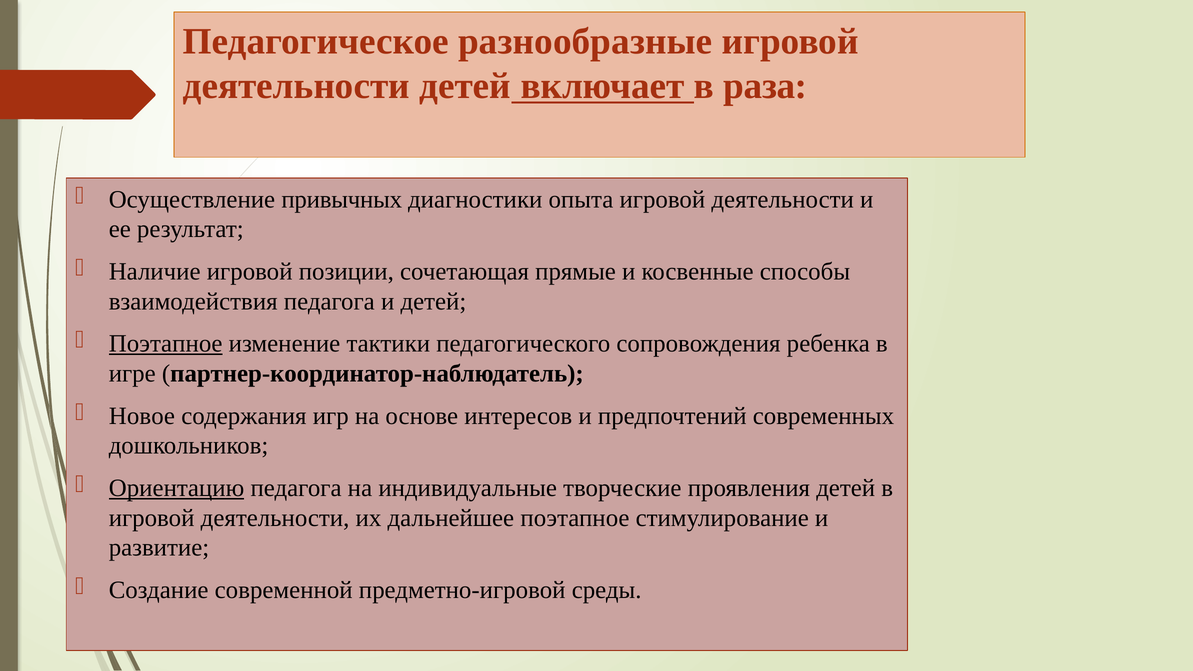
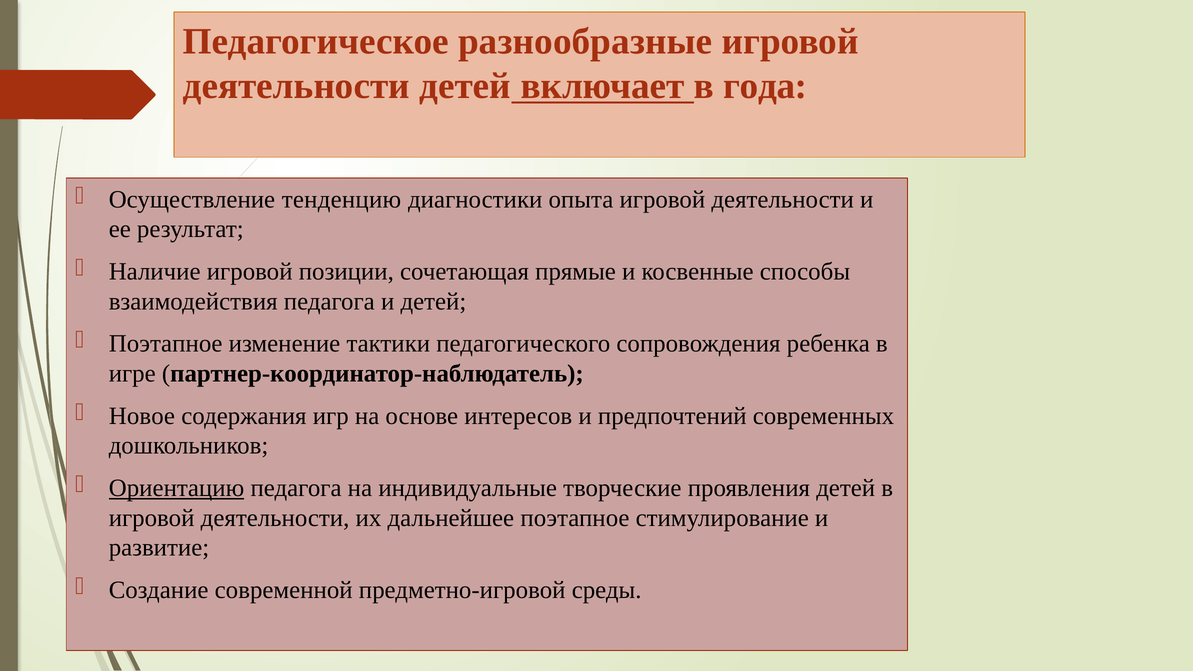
раза: раза -> года
привычных: привычных -> тенденцию
Поэтапное at (166, 344) underline: present -> none
